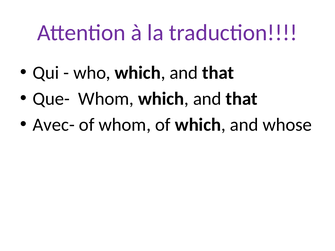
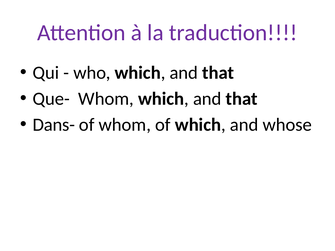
Avec-: Avec- -> Dans-
